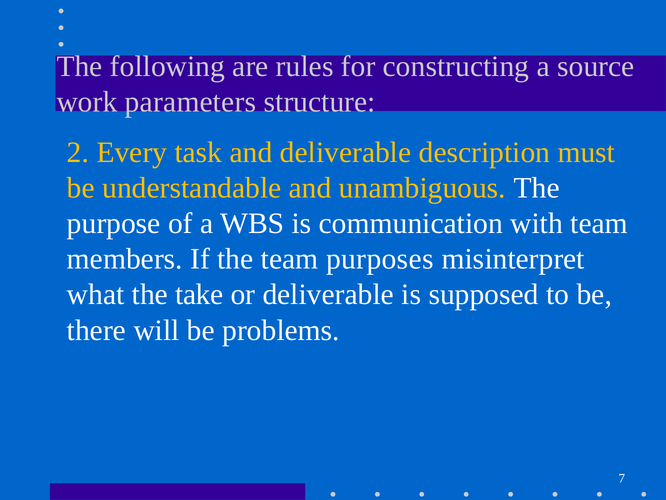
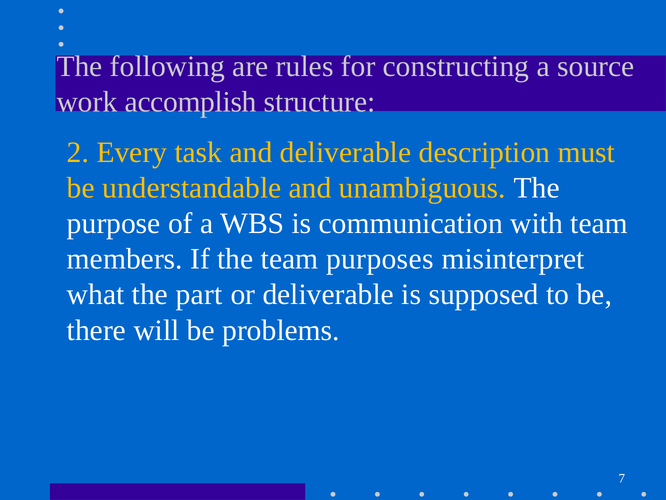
parameters: parameters -> accomplish
take: take -> part
